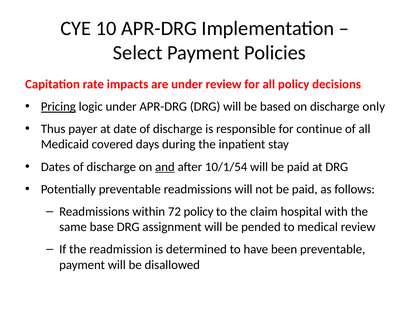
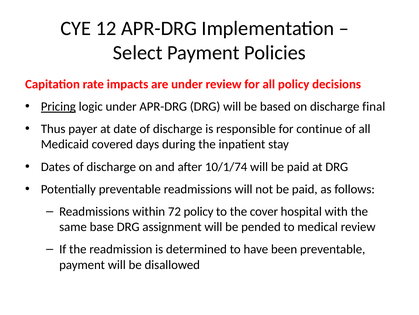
10: 10 -> 12
only: only -> final
and underline: present -> none
10/1/54: 10/1/54 -> 10/1/74
claim: claim -> cover
